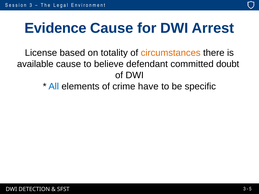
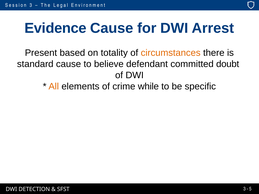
License: License -> Present
available: available -> standard
All colour: blue -> orange
have: have -> while
